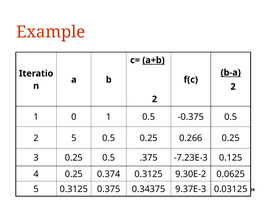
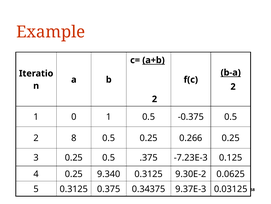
2 5: 5 -> 8
0.374: 0.374 -> 9.340
